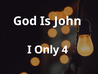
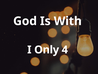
John: John -> With
